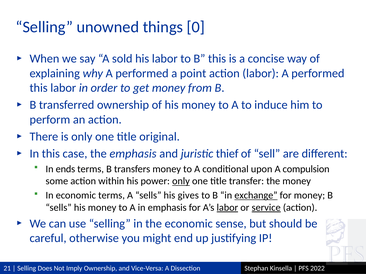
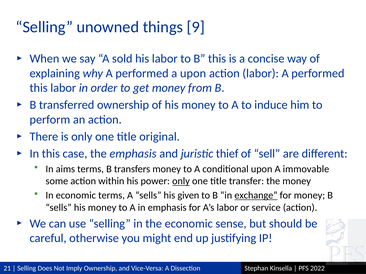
0: 0 -> 9
a point: point -> upon
ends: ends -> aims
compulsion: compulsion -> immovable
gives: gives -> given
labor at (227, 208) underline: present -> none
service underline: present -> none
